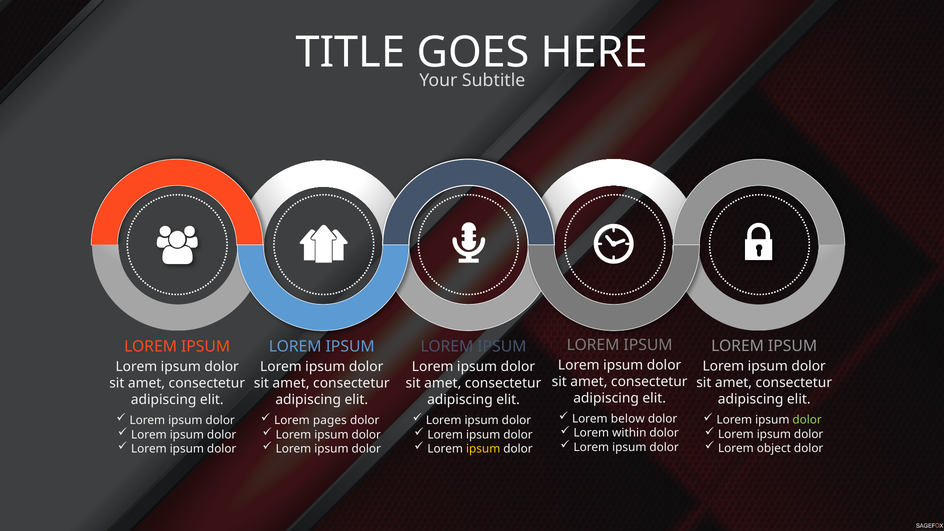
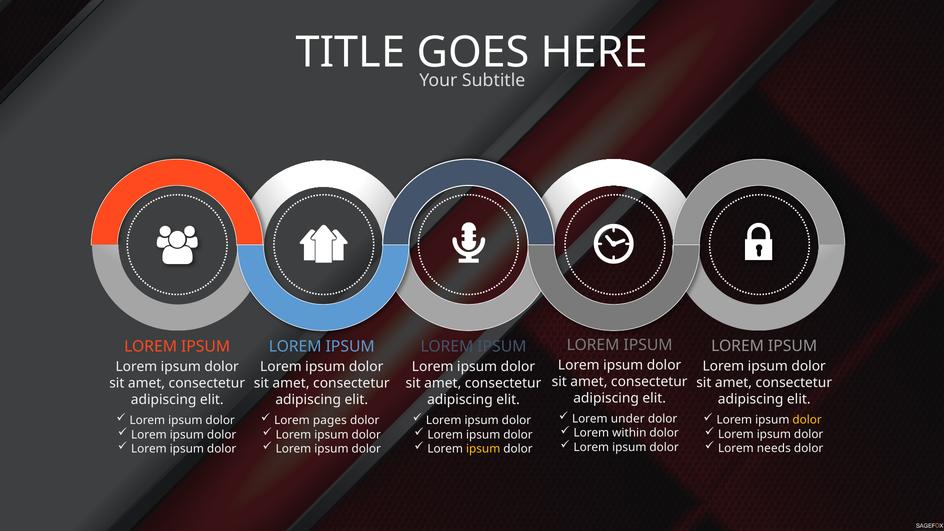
below: below -> under
dolor at (807, 420) colour: light green -> yellow
object: object -> needs
